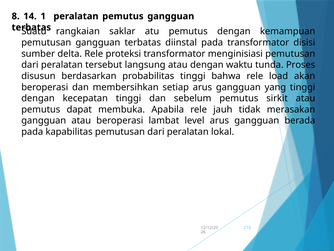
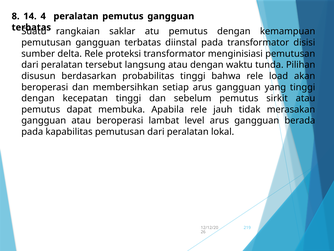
1: 1 -> 4
Proses: Proses -> Pilihan
